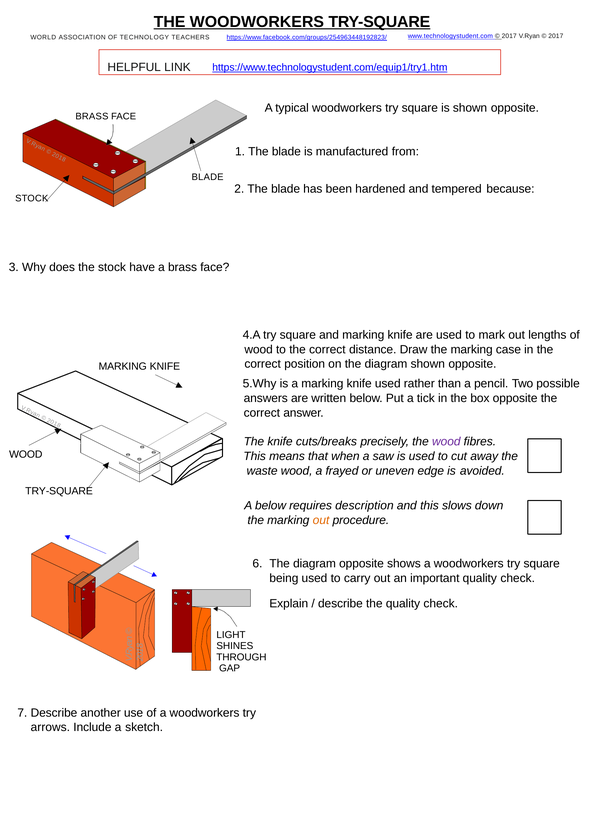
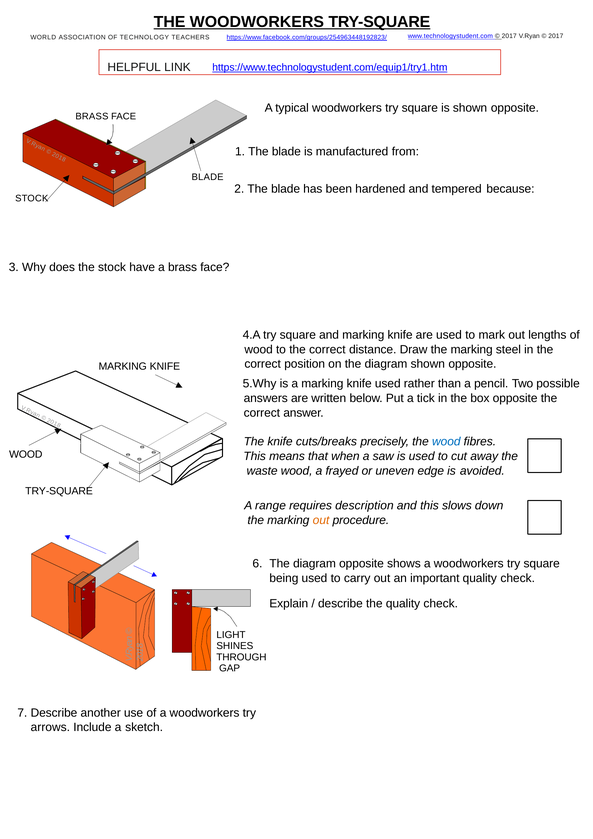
case: case -> steel
wood at (446, 442) colour: purple -> blue
A below: below -> range
